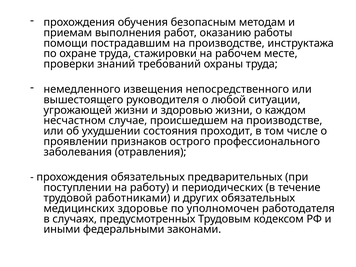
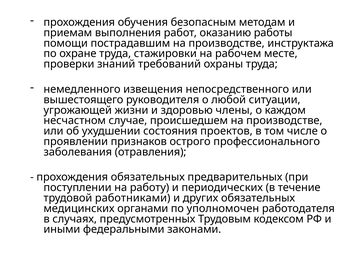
здоровью жизни: жизни -> члены
проходит: проходит -> проектов
здоровье: здоровье -> органами
